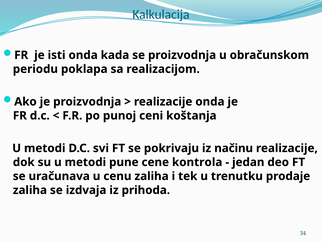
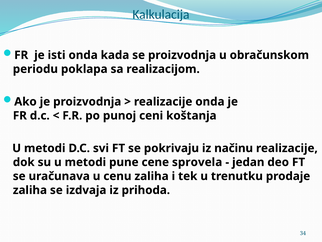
kontrola: kontrola -> sprovela
